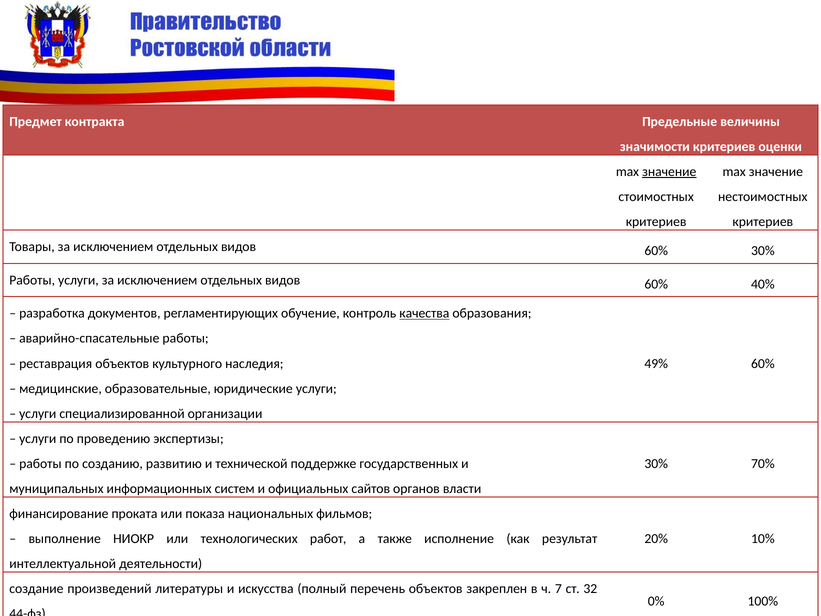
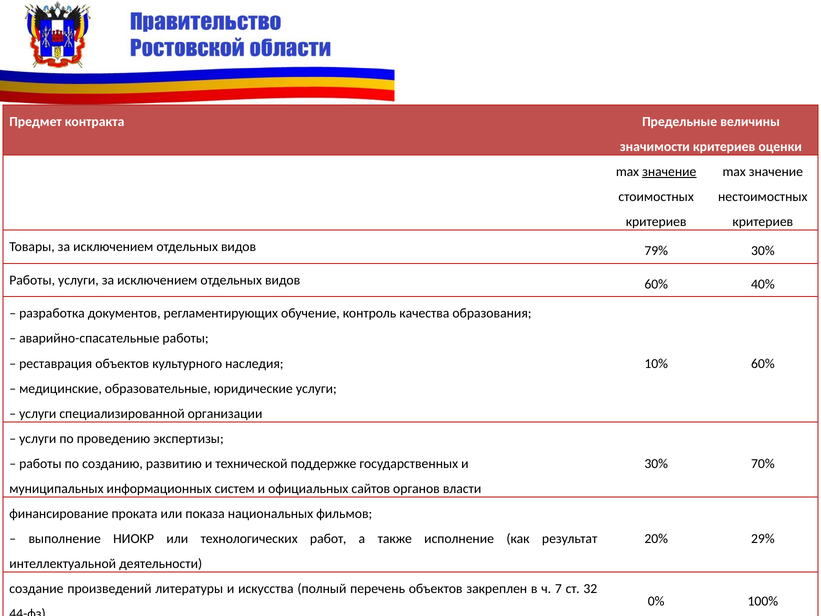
60% at (656, 251): 60% -> 79%
качества underline: present -> none
49%: 49% -> 10%
10%: 10% -> 29%
